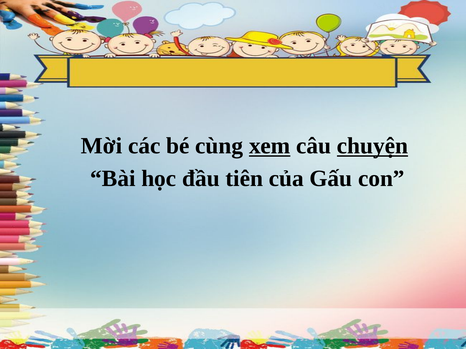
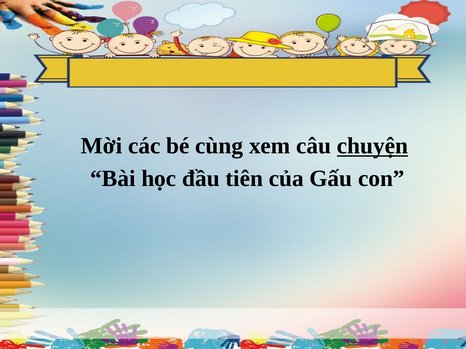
xem underline: present -> none
